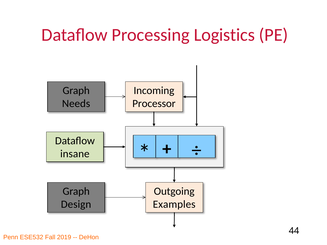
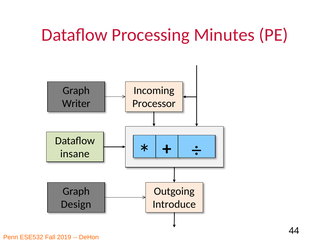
Logistics: Logistics -> Minutes
Needs: Needs -> Writer
Examples: Examples -> Introduce
